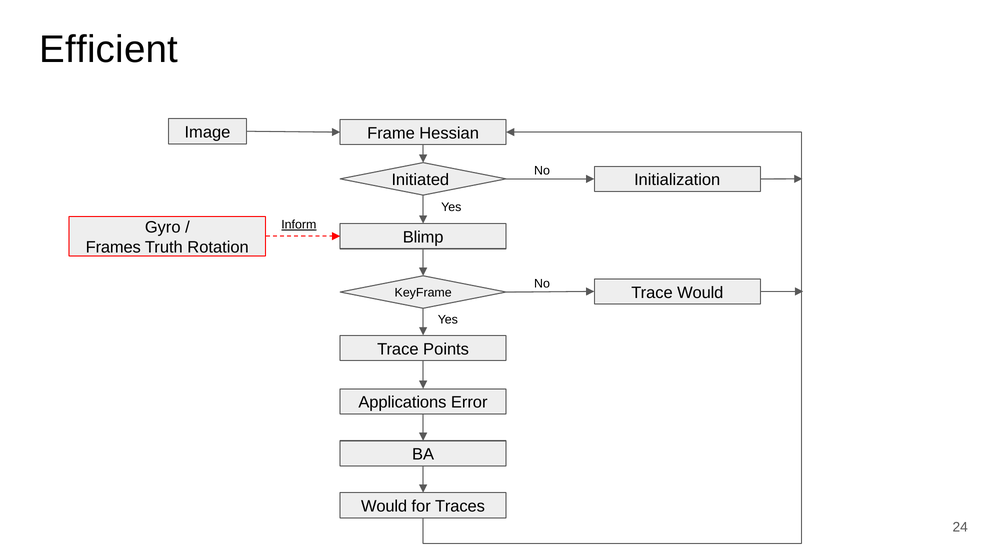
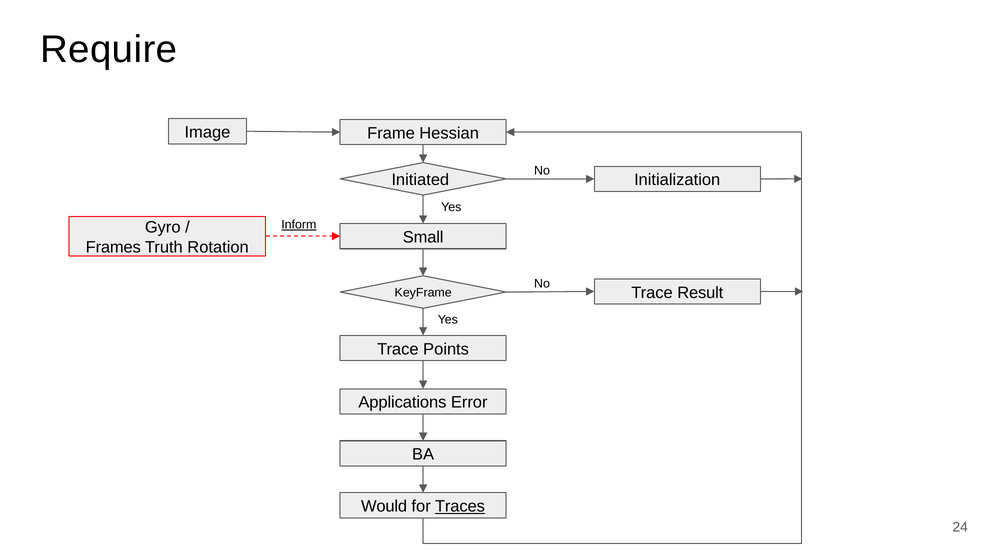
Efficient: Efficient -> Require
Blimp: Blimp -> Small
Trace Would: Would -> Result
Traces underline: none -> present
